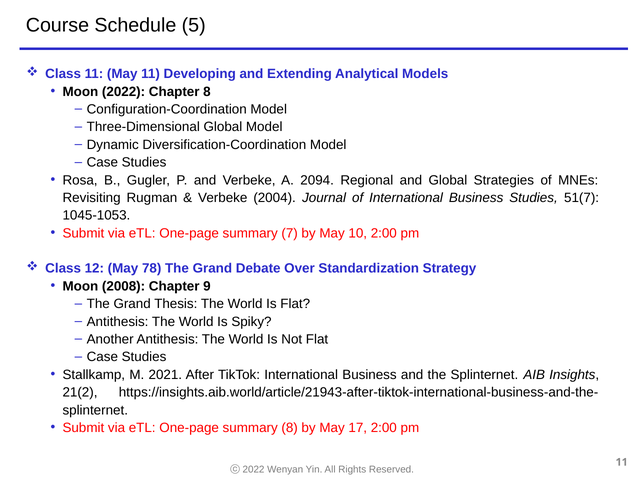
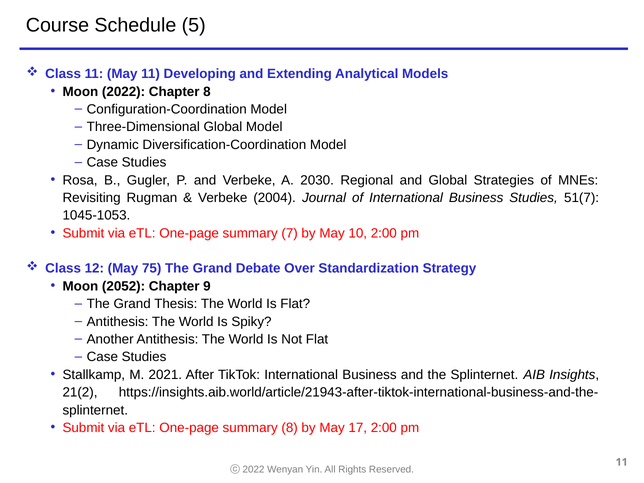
2094: 2094 -> 2030
78: 78 -> 75
2008: 2008 -> 2052
